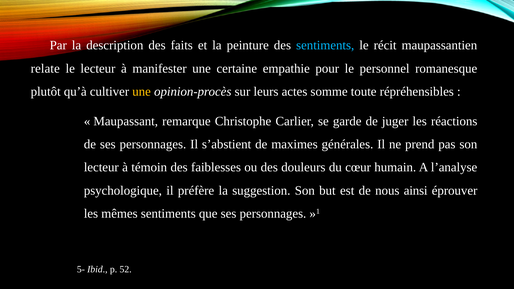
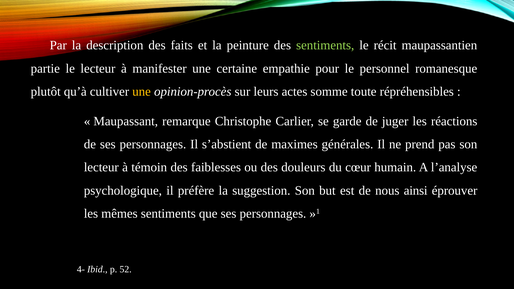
sentiments at (325, 45) colour: light blue -> light green
relate: relate -> partie
5-: 5- -> 4-
